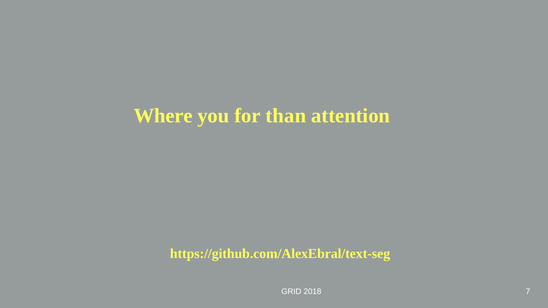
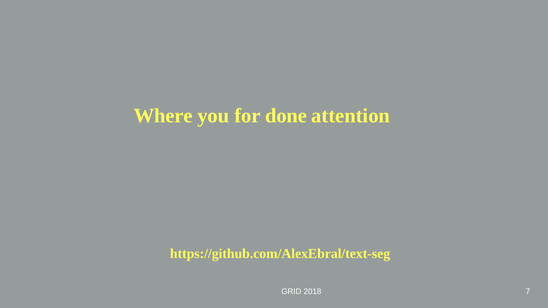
than: than -> done
